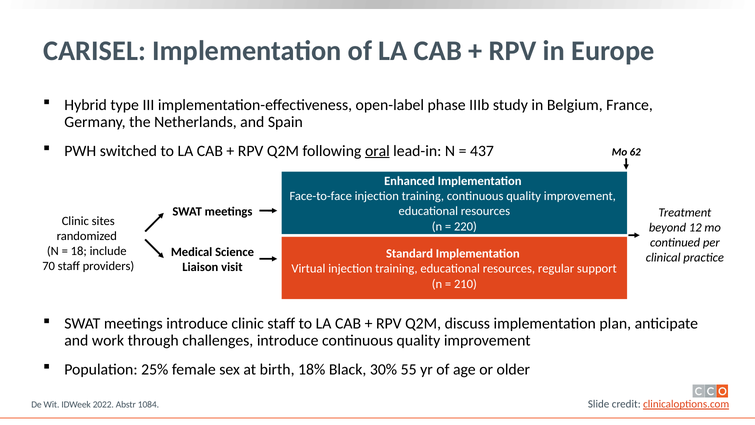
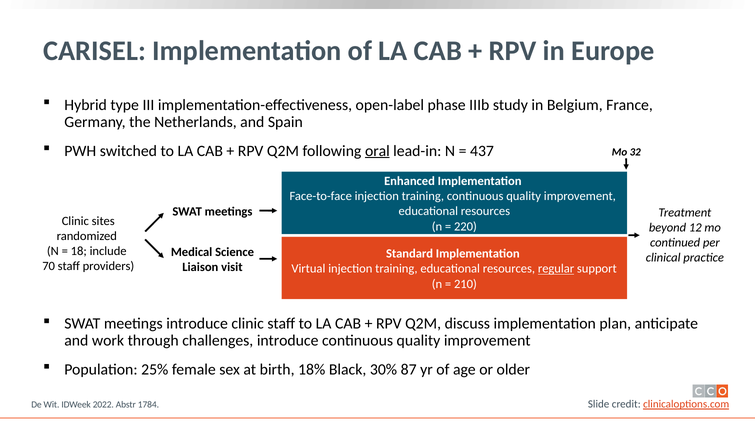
62: 62 -> 32
regular underline: none -> present
55: 55 -> 87
1084: 1084 -> 1784
